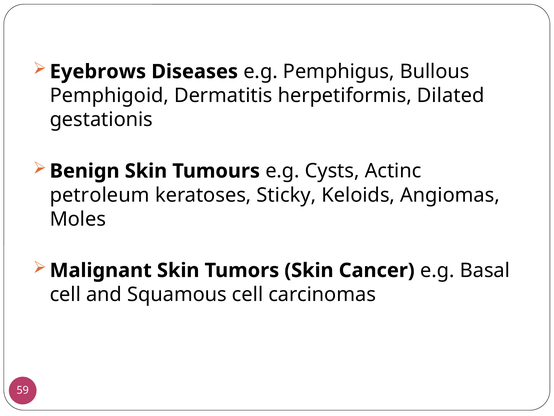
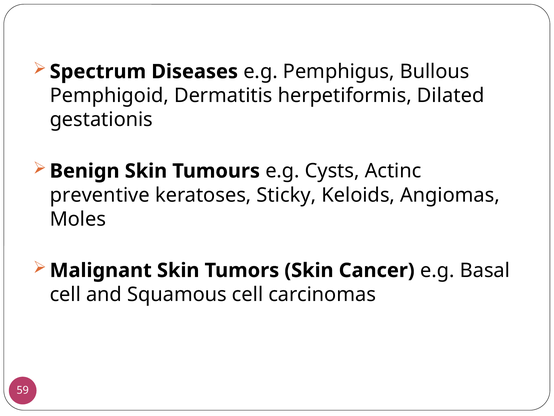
Eyebrows: Eyebrows -> Spectrum
petroleum: petroleum -> preventive
